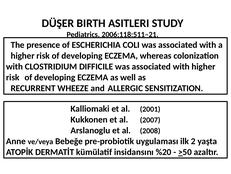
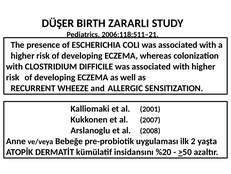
ASITLERI: ASITLERI -> ZARARLI
